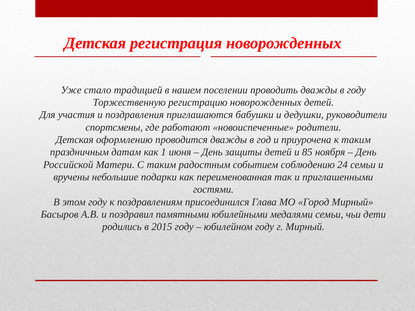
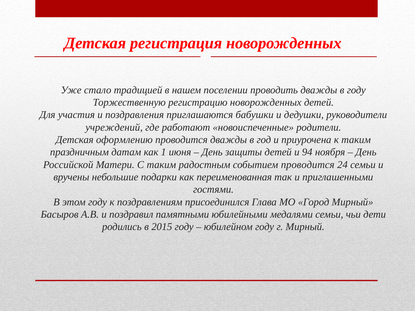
спортсмены: спортсмены -> учреждений
85: 85 -> 94
событием соблюдению: соблюдению -> проводится
